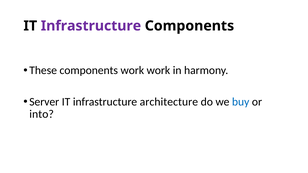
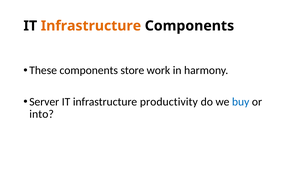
Infrastructure at (91, 26) colour: purple -> orange
components work: work -> store
architecture: architecture -> productivity
